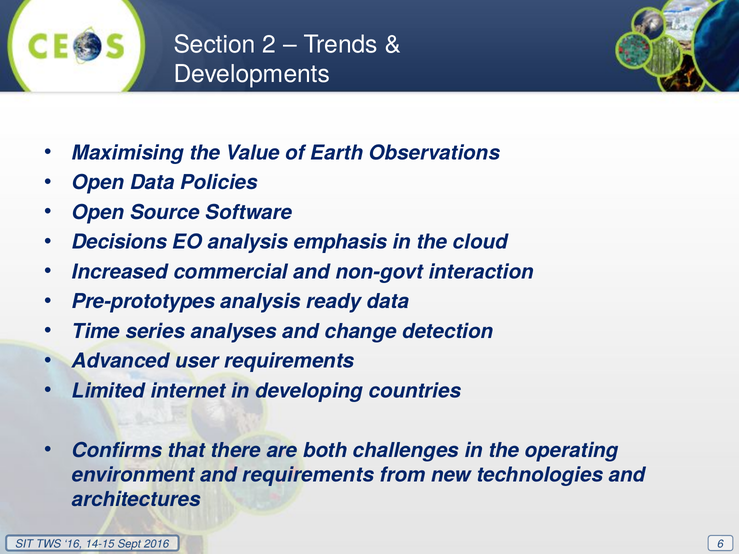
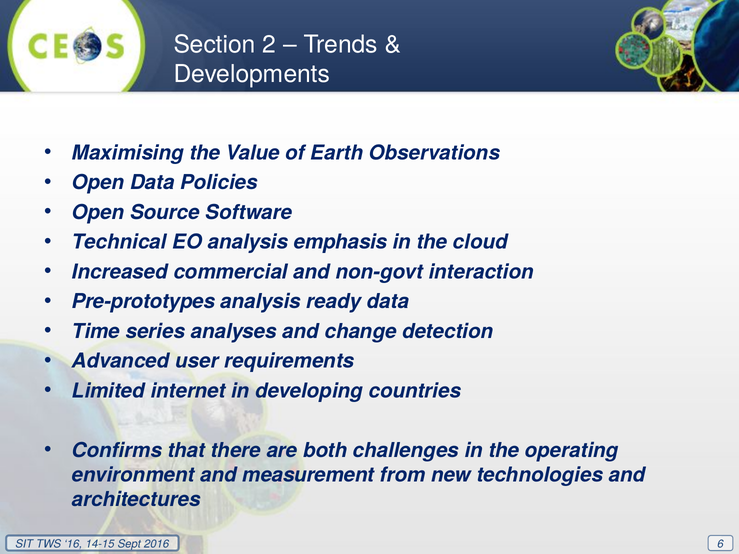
Decisions: Decisions -> Technical
and requirements: requirements -> measurement
